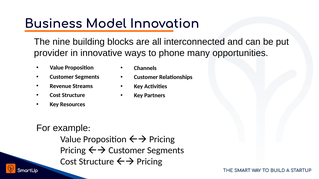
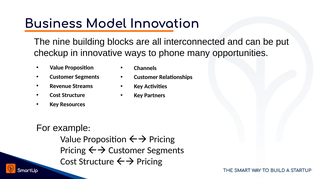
provider: provider -> checkup
